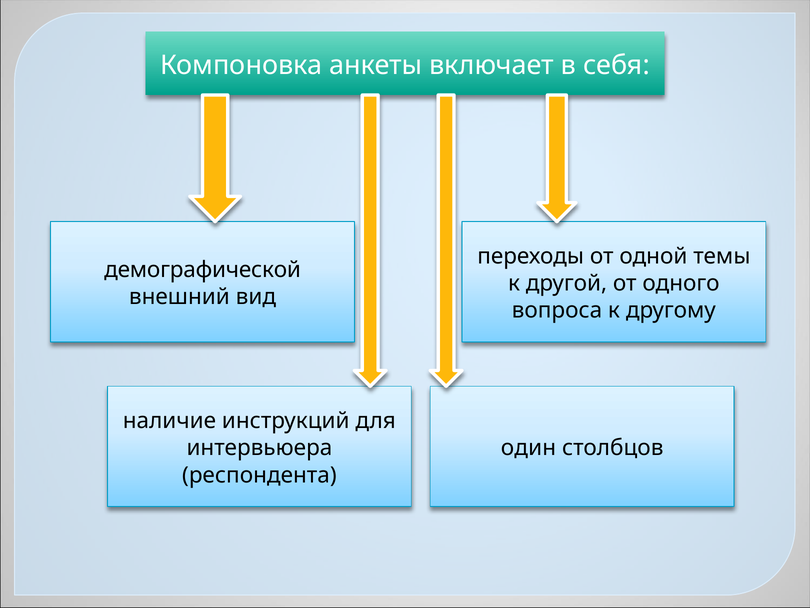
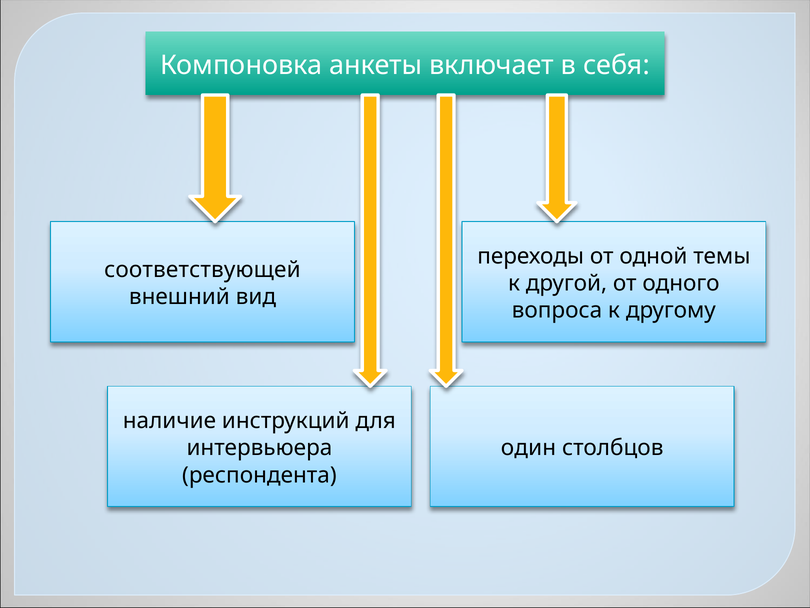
демографической: демографической -> соответствующей
